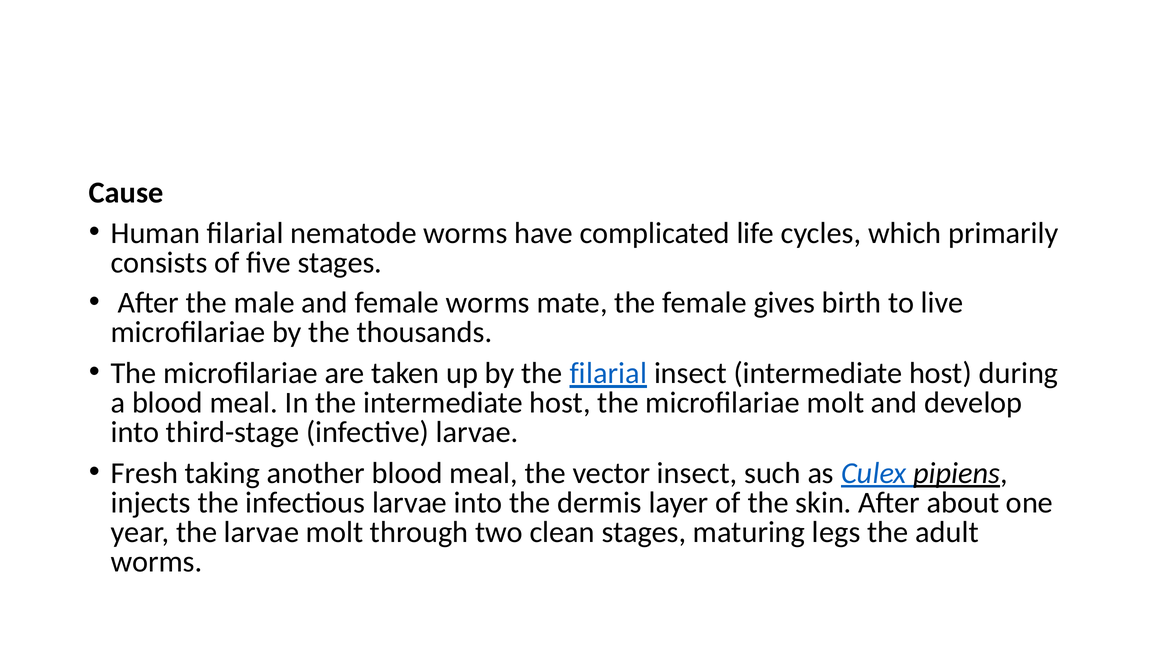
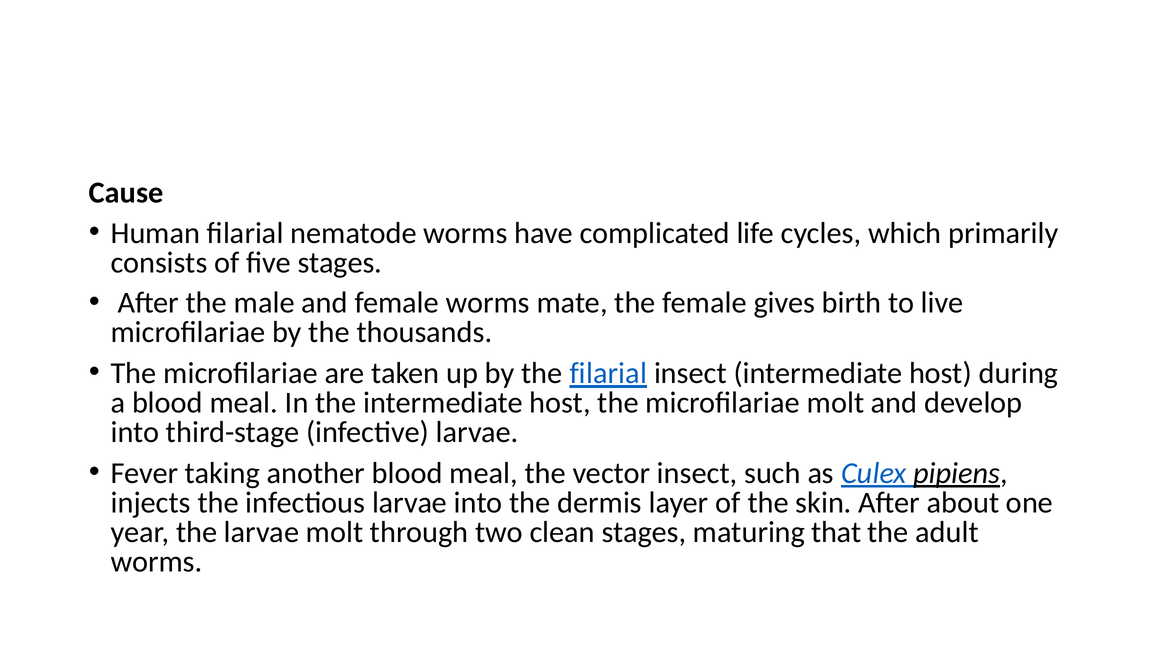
Fresh: Fresh -> Fever
legs: legs -> that
